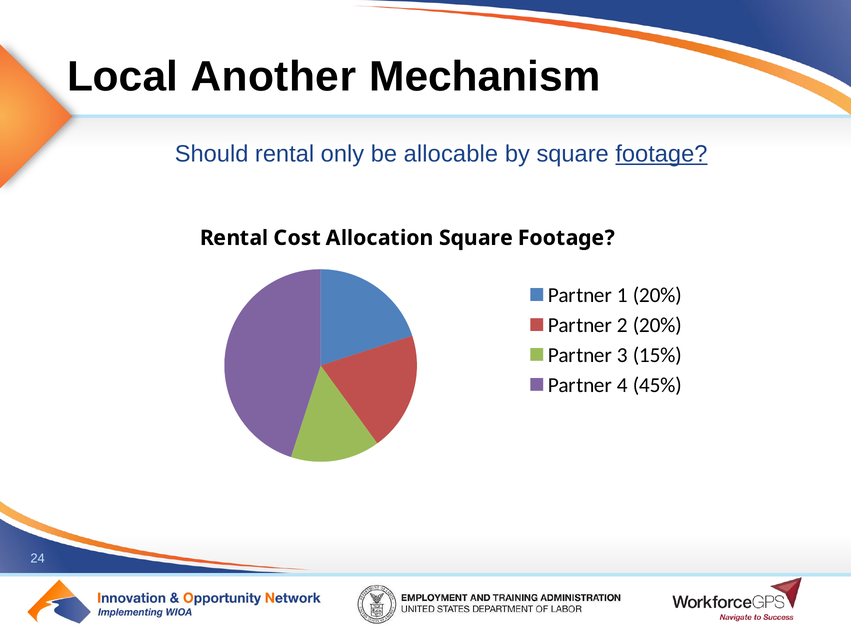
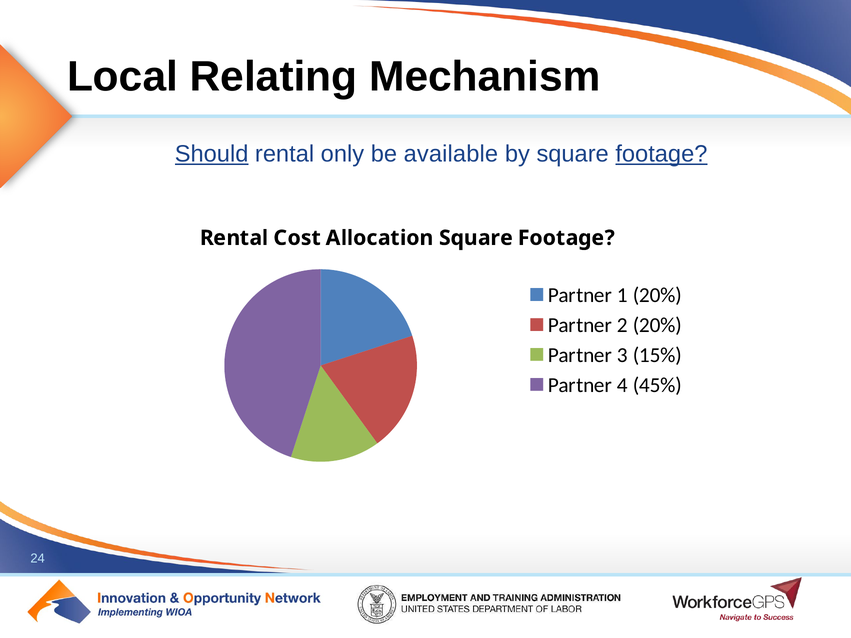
Another: Another -> Relating
Should underline: none -> present
allocable: allocable -> available
